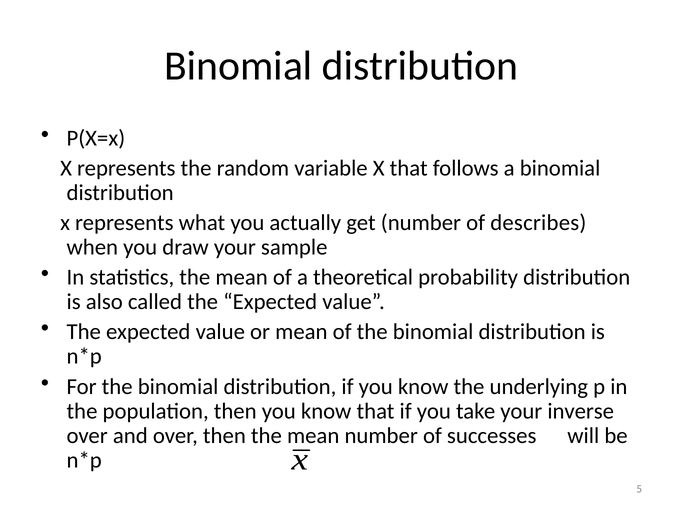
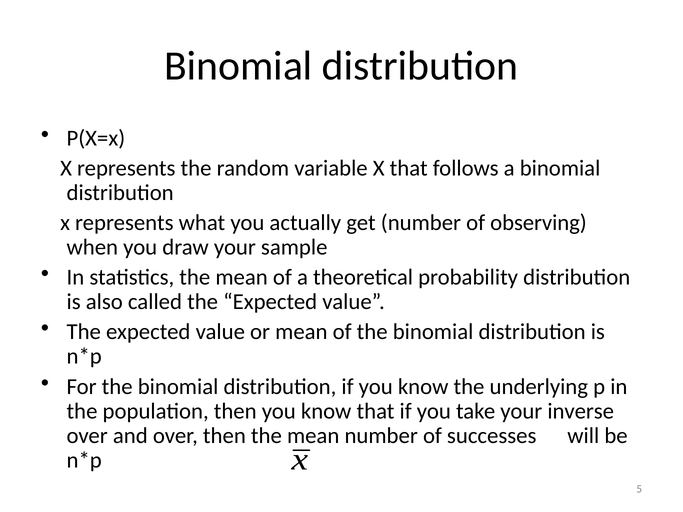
describes: describes -> observing
